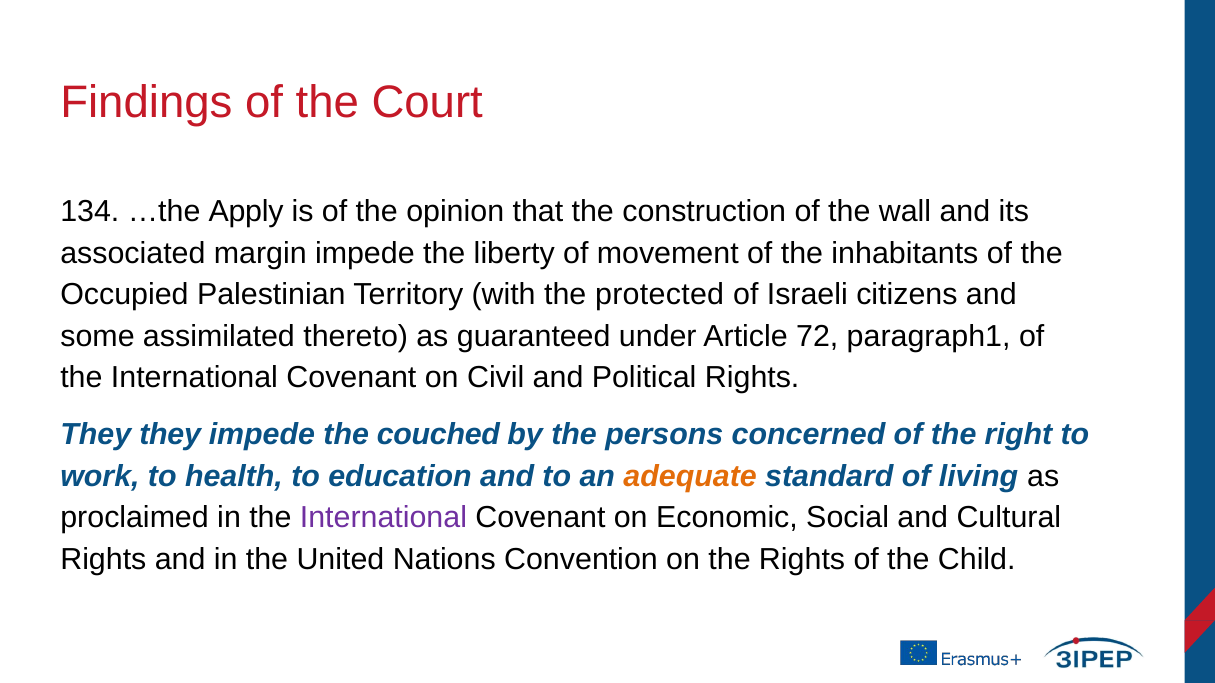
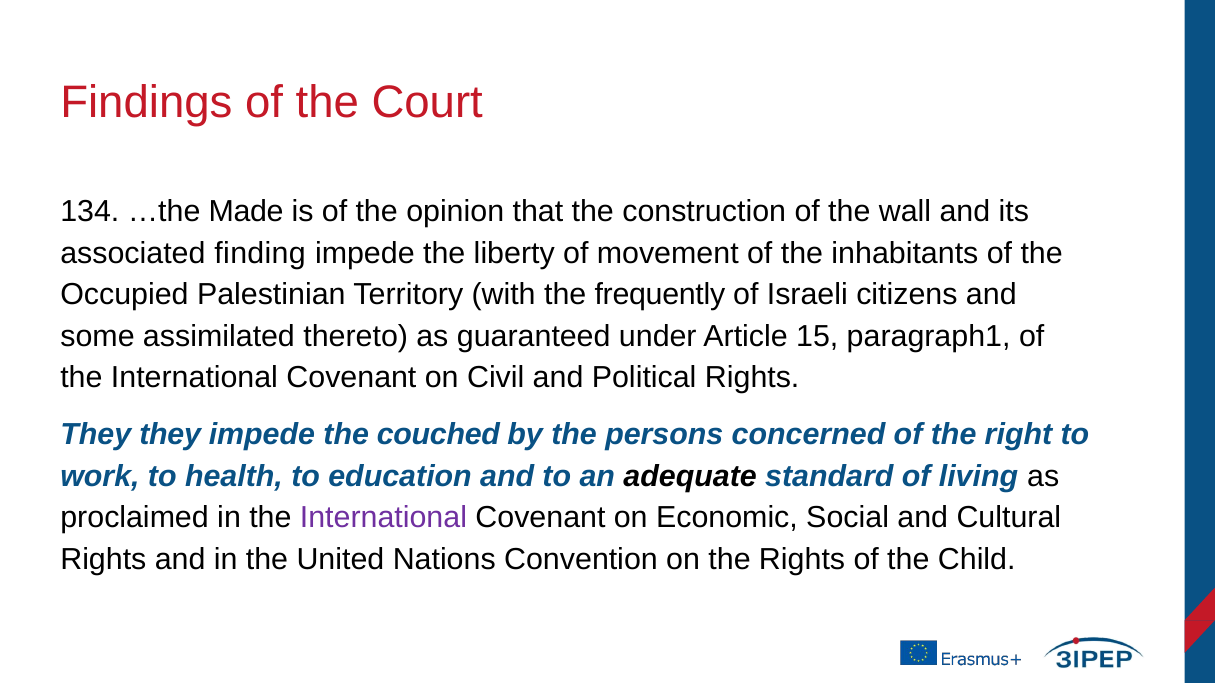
Apply: Apply -> Made
margin: margin -> finding
protected: protected -> frequently
72: 72 -> 15
adequate colour: orange -> black
